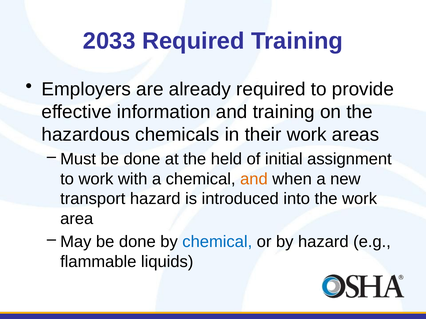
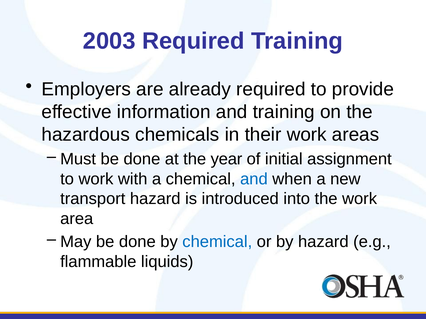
2033: 2033 -> 2003
held: held -> year
and at (254, 179) colour: orange -> blue
